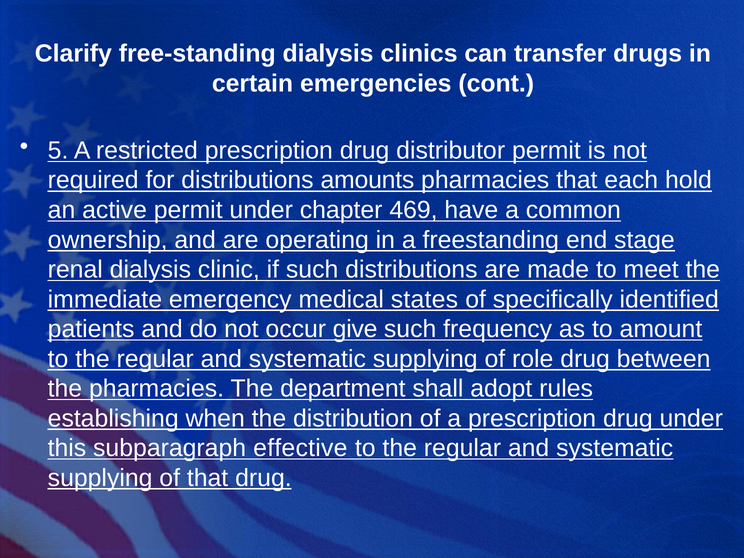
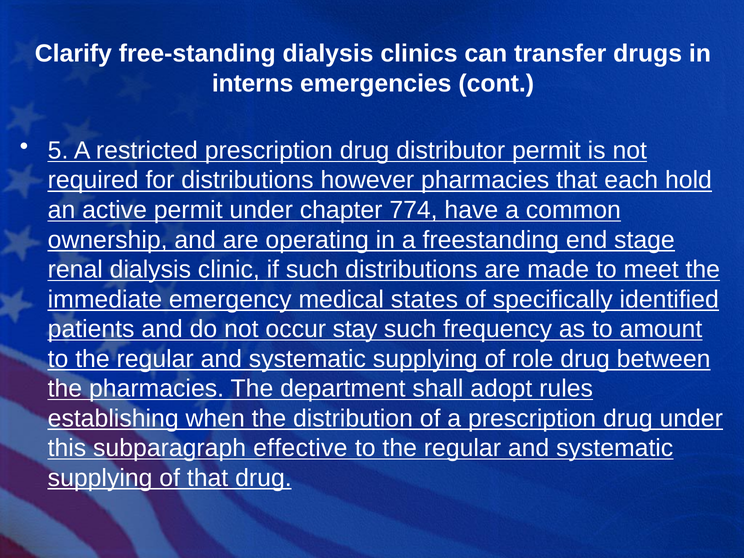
certain: certain -> interns
amounts: amounts -> however
469: 469 -> 774
give: give -> stay
